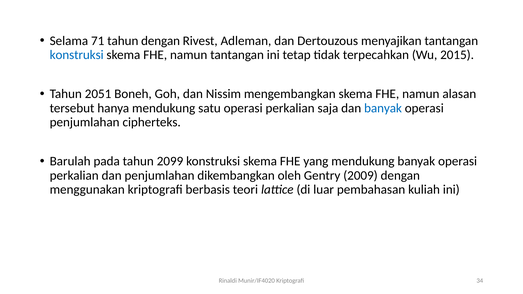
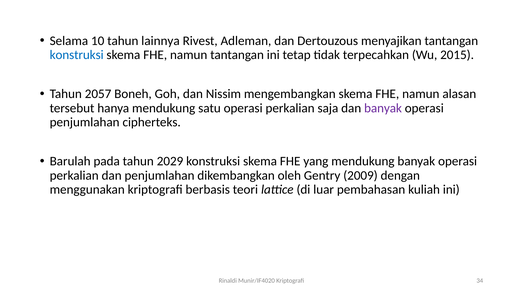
71: 71 -> 10
tahun dengan: dengan -> lainnya
2051: 2051 -> 2057
banyak at (383, 108) colour: blue -> purple
2099: 2099 -> 2029
